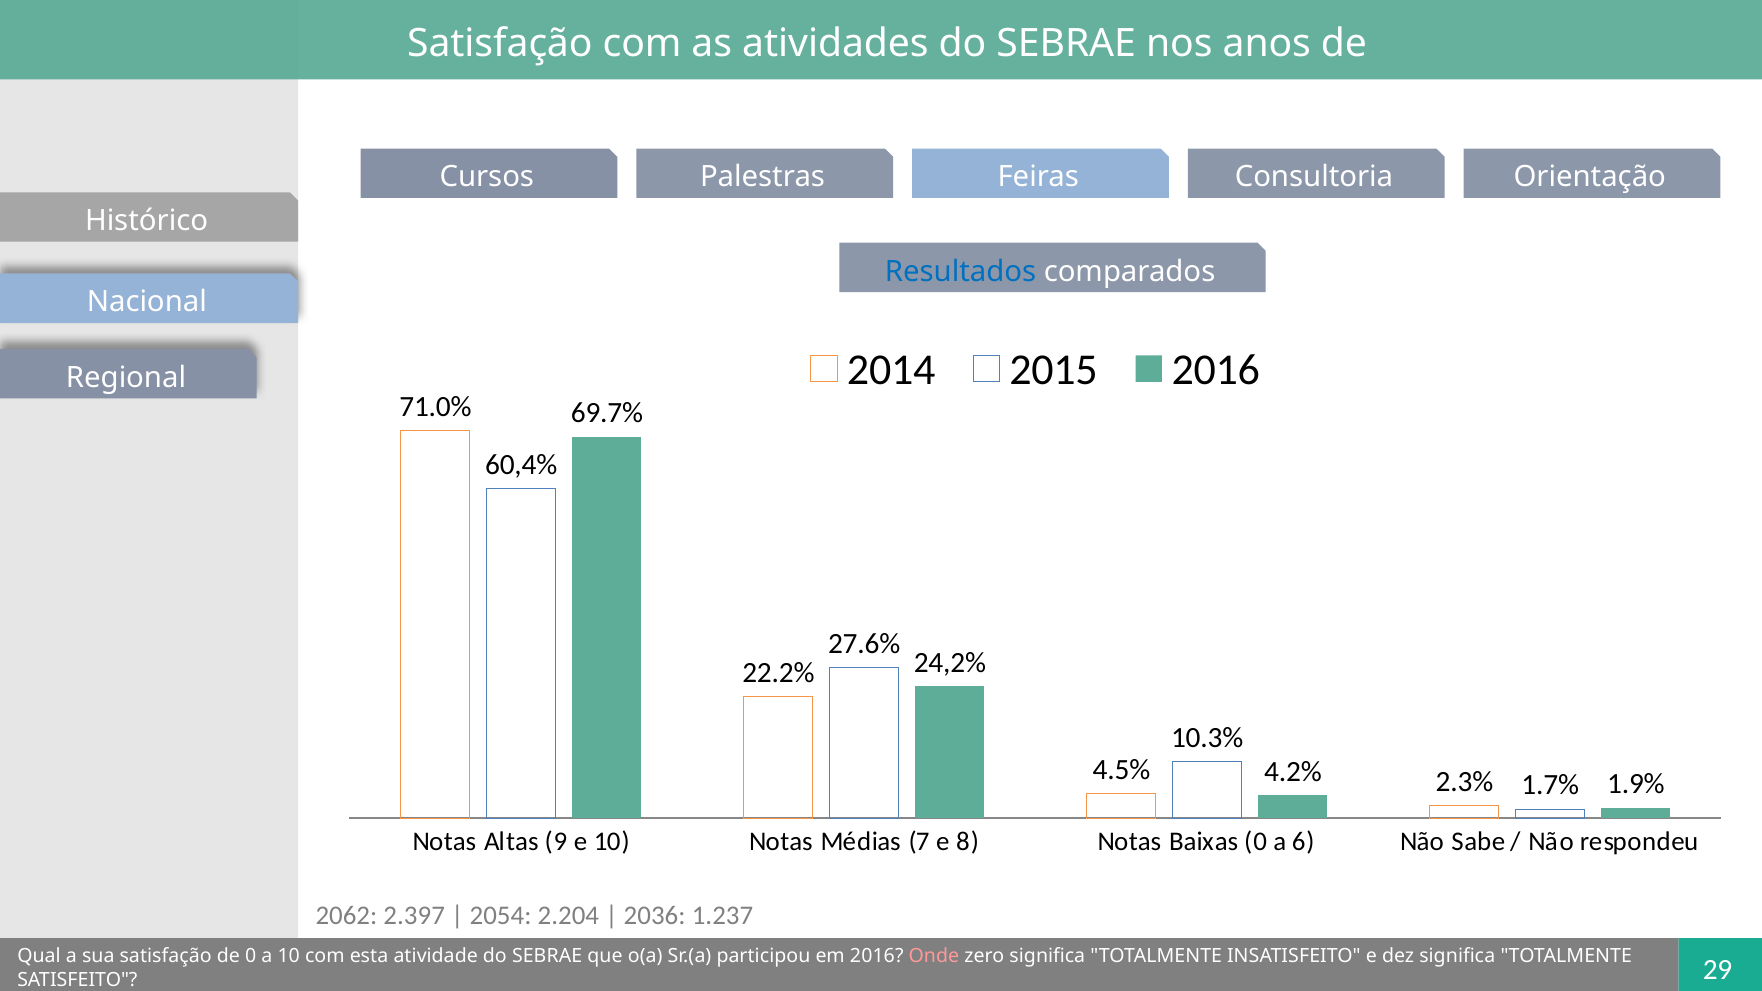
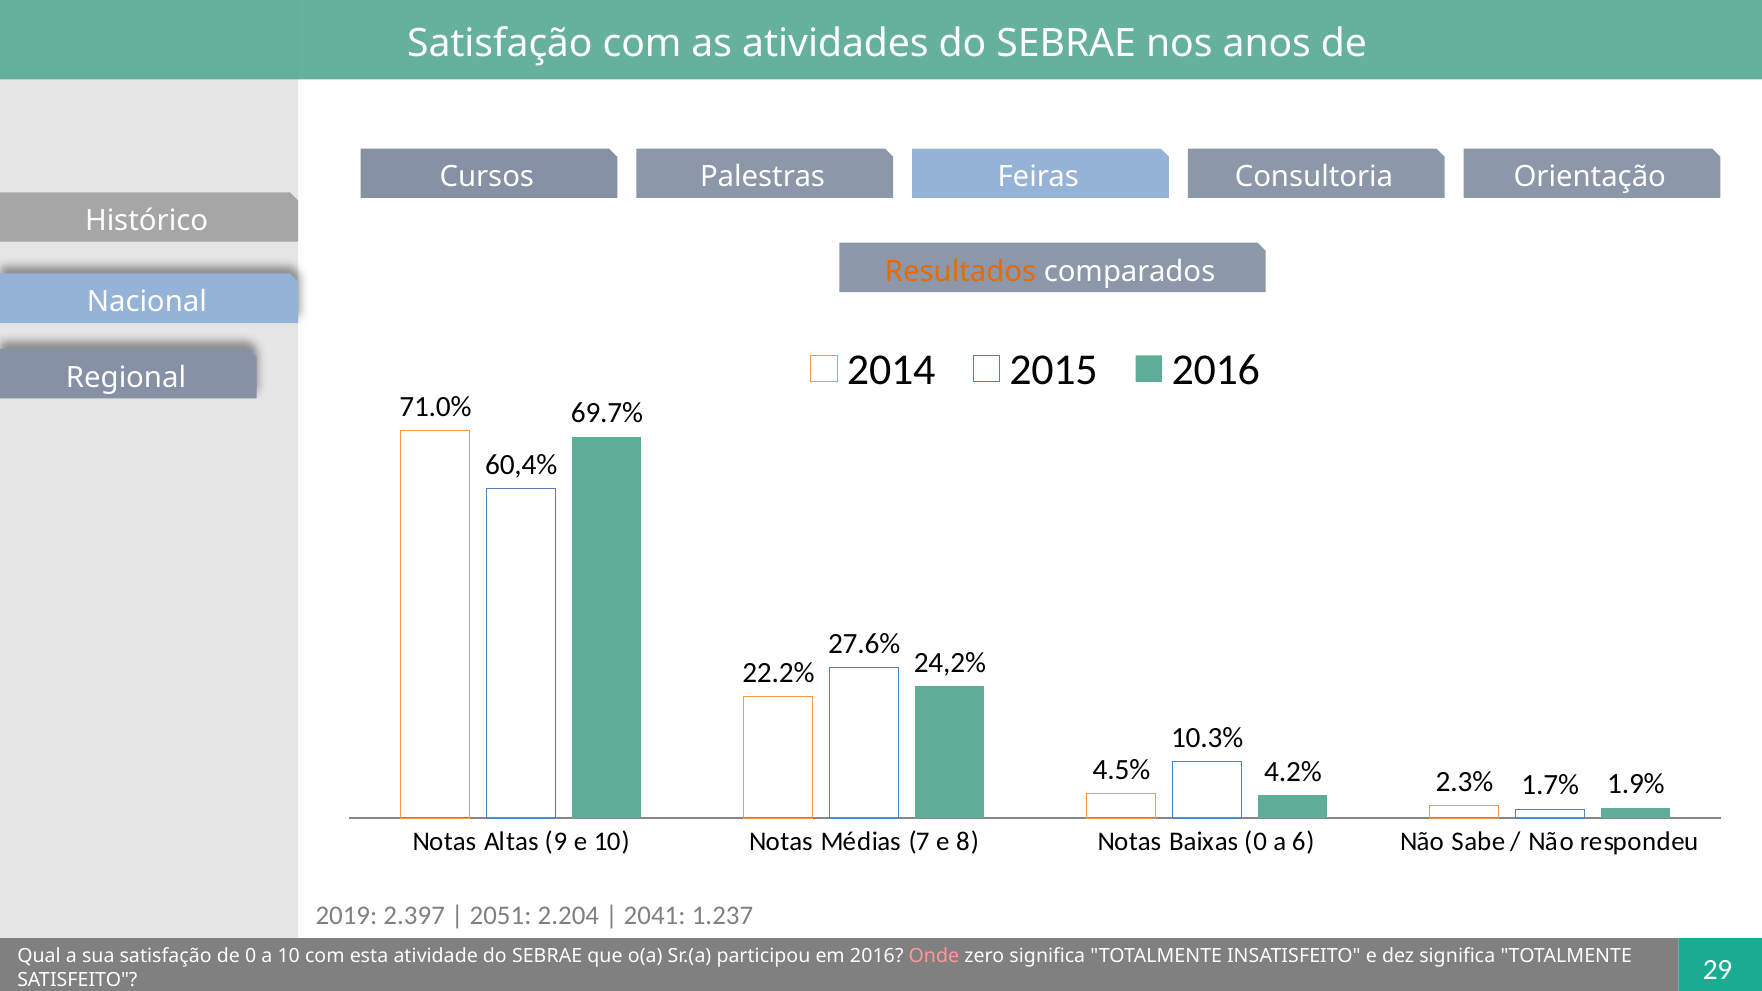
Resultados colour: blue -> orange
2062: 2062 -> 2019
2054: 2054 -> 2051
2036: 2036 -> 2041
